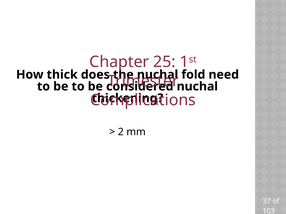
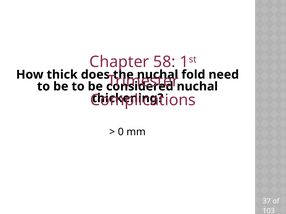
25: 25 -> 58
2: 2 -> 0
